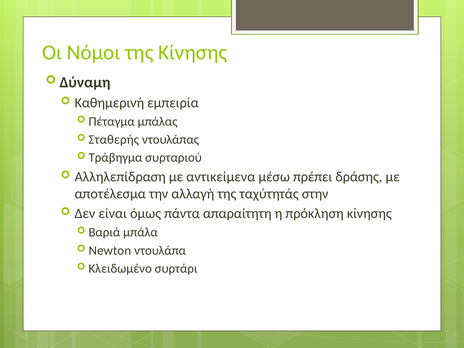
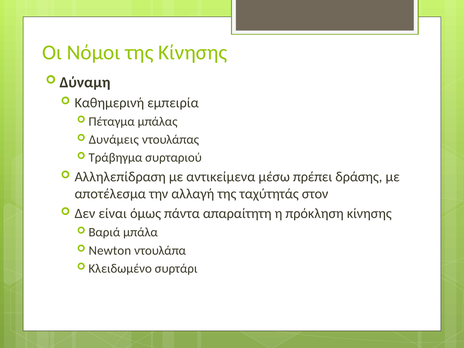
Σταθερής: Σταθερής -> Δυνάμεις
στην: στην -> στον
